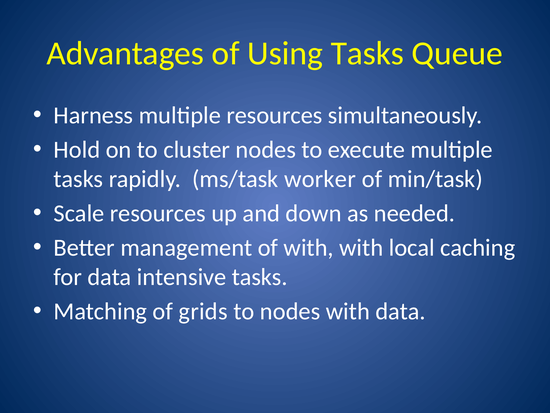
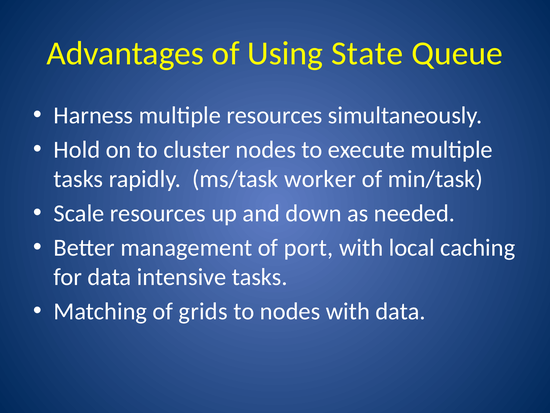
Using Tasks: Tasks -> State
of with: with -> port
